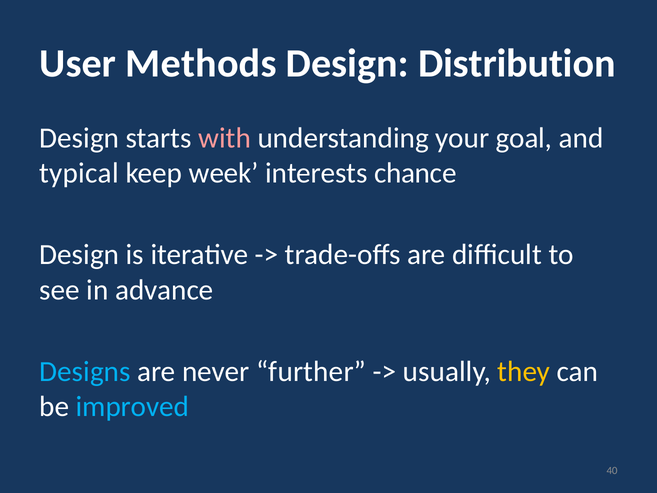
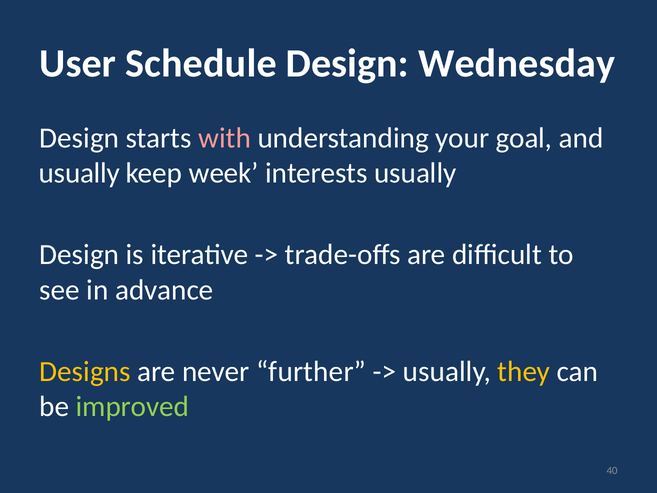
Methods: Methods -> Schedule
Distribution: Distribution -> Wednesday
typical at (79, 173): typical -> usually
interests chance: chance -> usually
Designs colour: light blue -> yellow
improved colour: light blue -> light green
